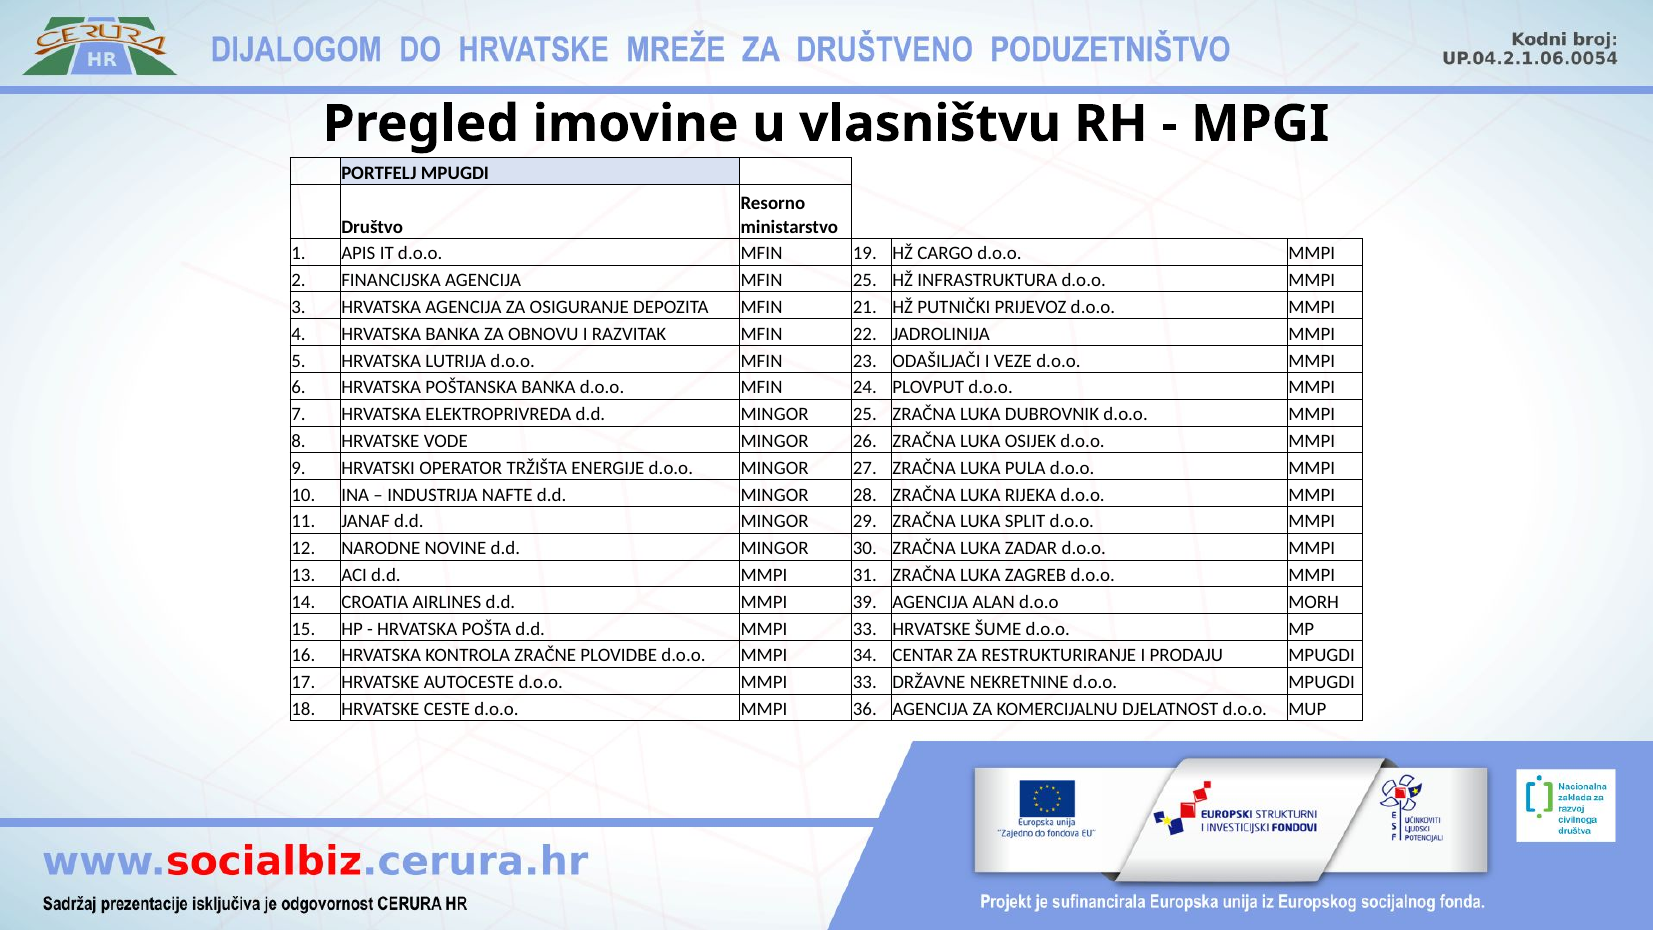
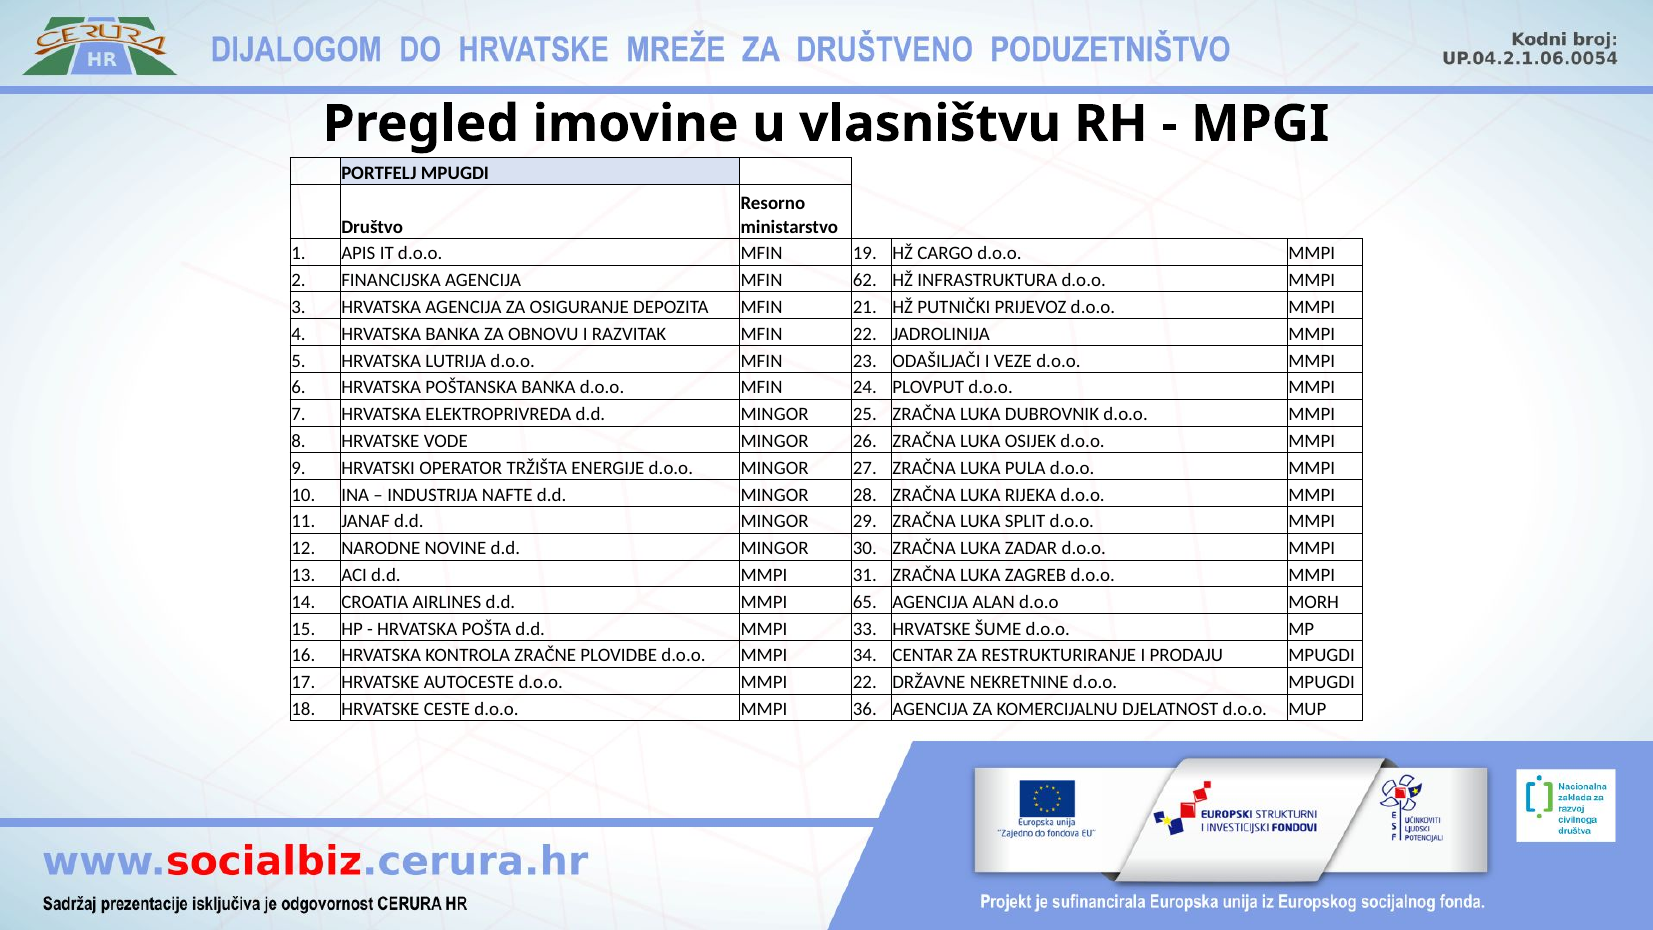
MFIN 25: 25 -> 62
39: 39 -> 65
d.o.o MMPI 33: 33 -> 22
